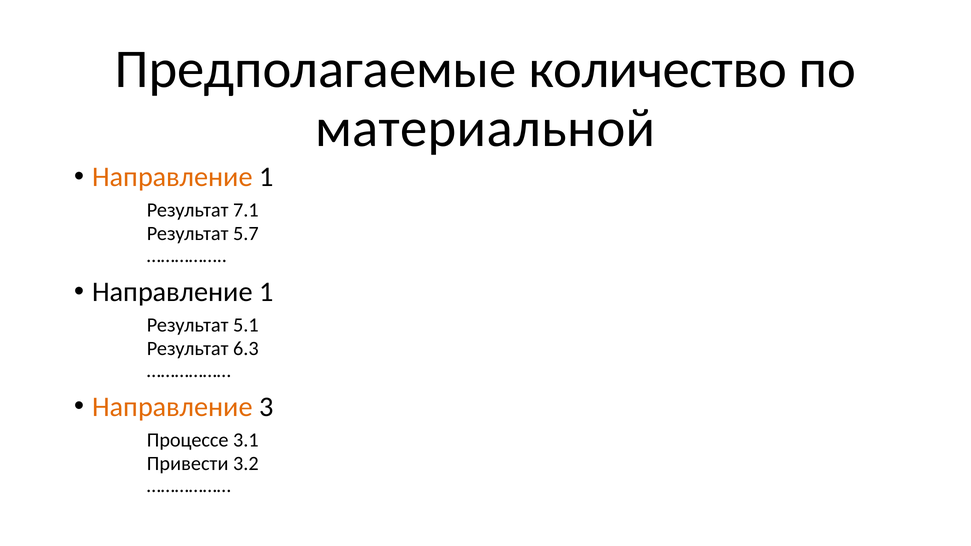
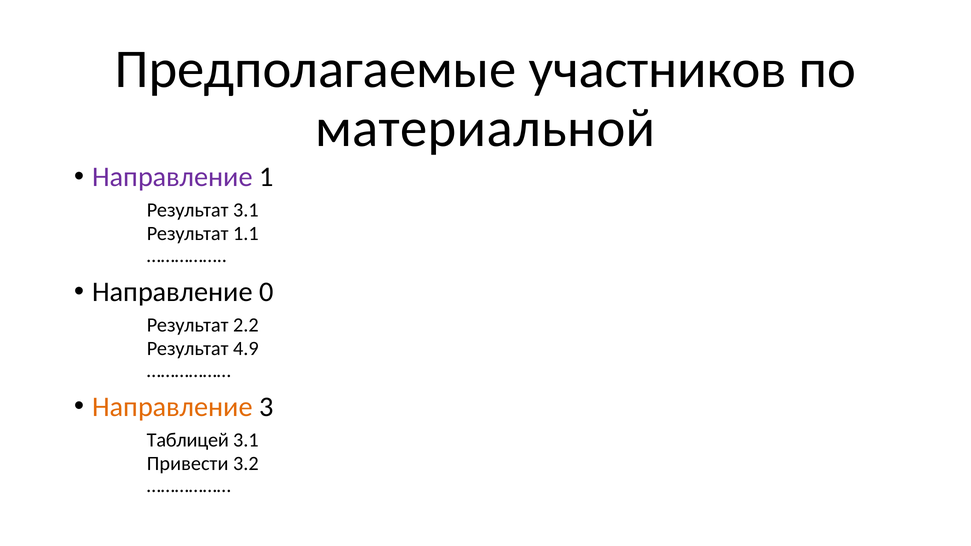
количество: количество -> участников
Направление at (172, 177) colour: orange -> purple
Результат 7.1: 7.1 -> 3.1
5.7: 5.7 -> 1.1
1 at (266, 292): 1 -> 0
5.1: 5.1 -> 2.2
6.3: 6.3 -> 4.9
Процессе: Процессе -> Таблицей
